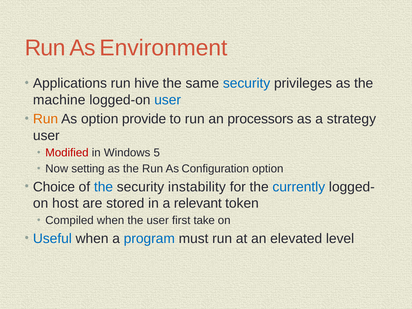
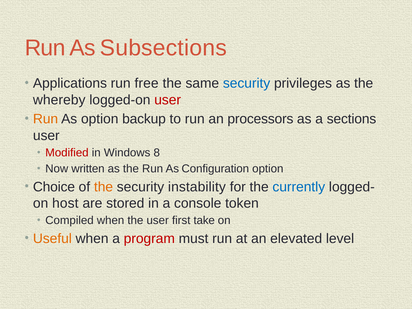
Environment: Environment -> Subsections
hive: hive -> free
machine: machine -> whereby
user at (168, 100) colour: blue -> red
provide: provide -> backup
strategy: strategy -> sections
5: 5 -> 8
setting: setting -> written
the at (103, 187) colour: blue -> orange
relevant: relevant -> console
Useful colour: blue -> orange
program colour: blue -> red
